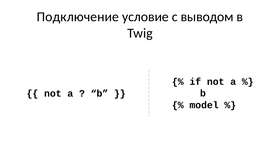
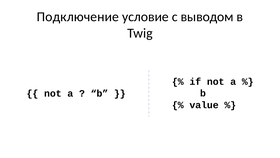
model: model -> value
